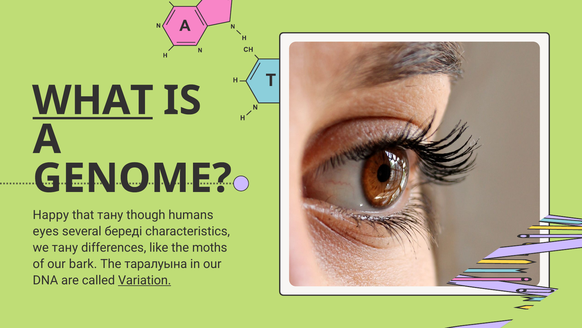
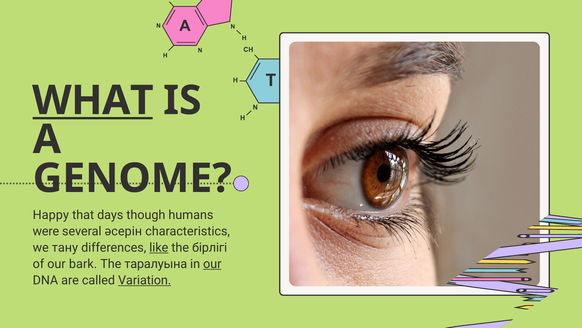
that тану: тану -> days
eyes: eyes -> were
береді: береді -> әсерін
like underline: none -> present
moths: moths -> бірлігі
our at (212, 264) underline: none -> present
